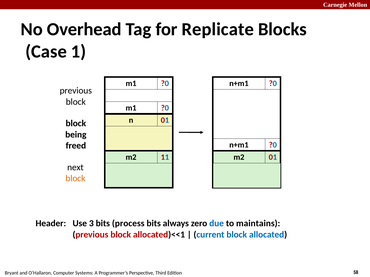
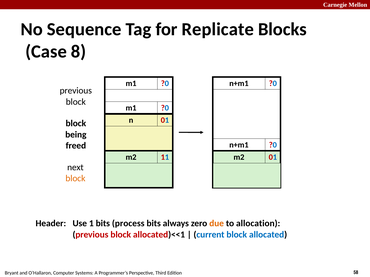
Overhead: Overhead -> Sequence
1: 1 -> 8
3: 3 -> 1
due colour: blue -> orange
maintains: maintains -> allocation
